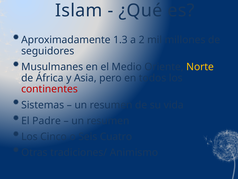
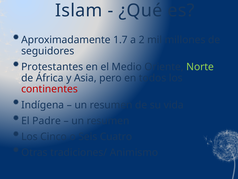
1.3: 1.3 -> 1.7
Musulmanes: Musulmanes -> Protestantes
Norte colour: yellow -> light green
Sistemas: Sistemas -> Indígena
